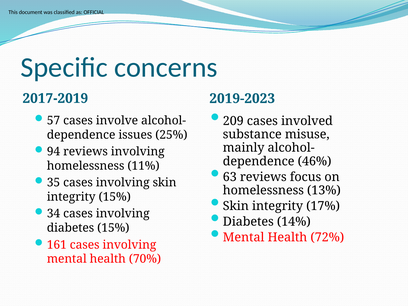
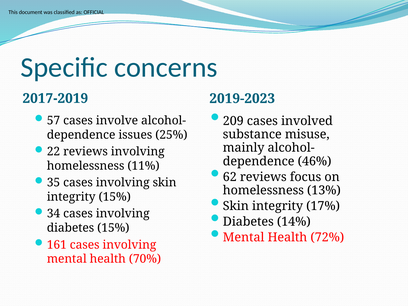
94: 94 -> 22
63: 63 -> 62
